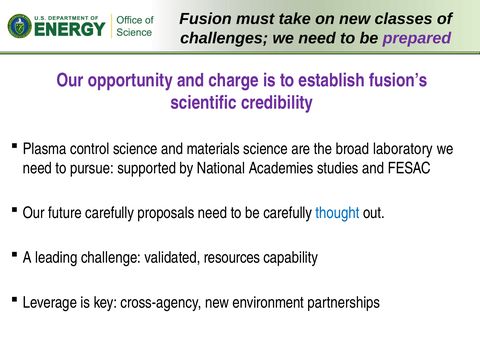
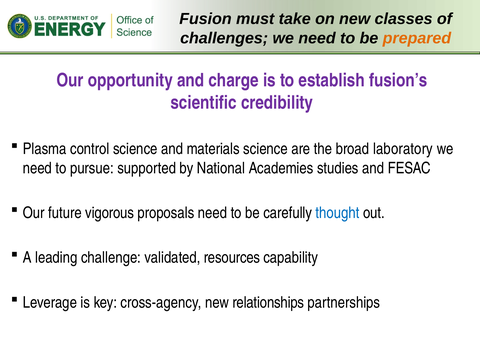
prepared colour: purple -> orange
future carefully: carefully -> vigorous
environment: environment -> relationships
